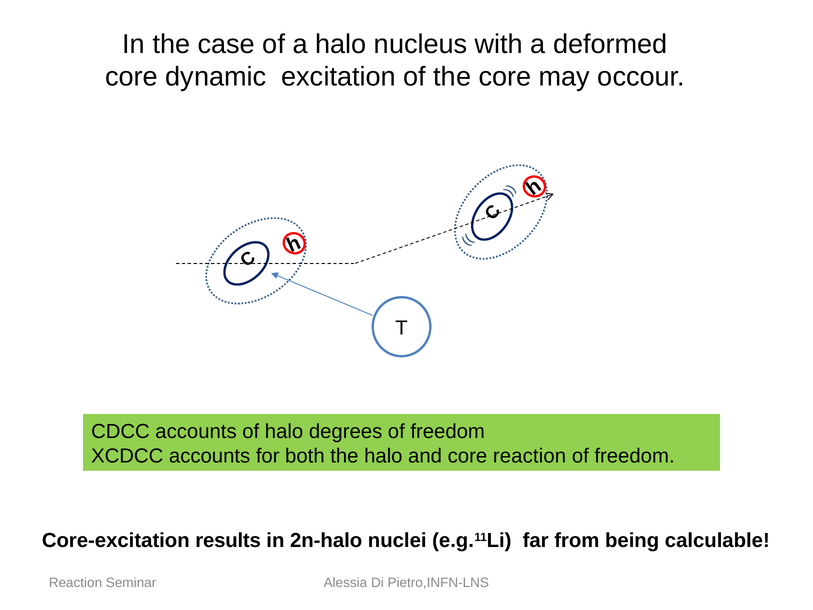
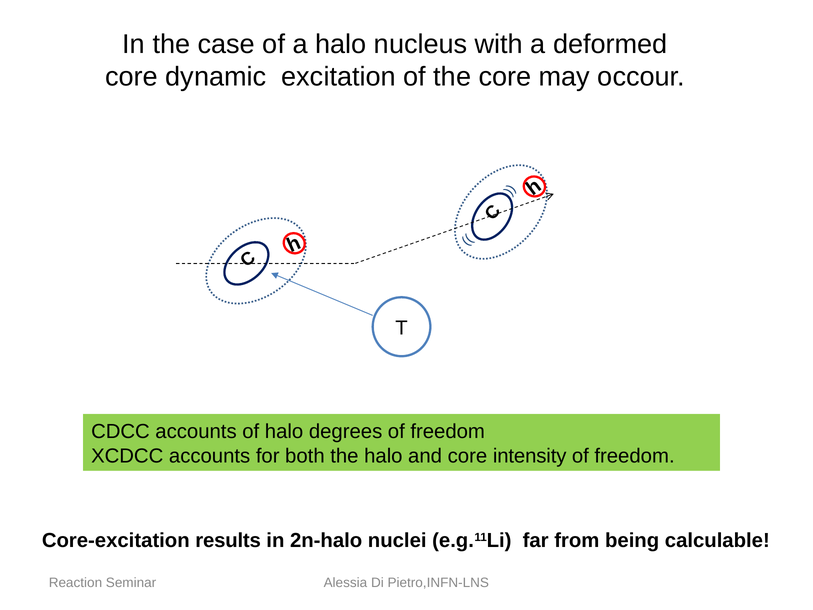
core reaction: reaction -> intensity
